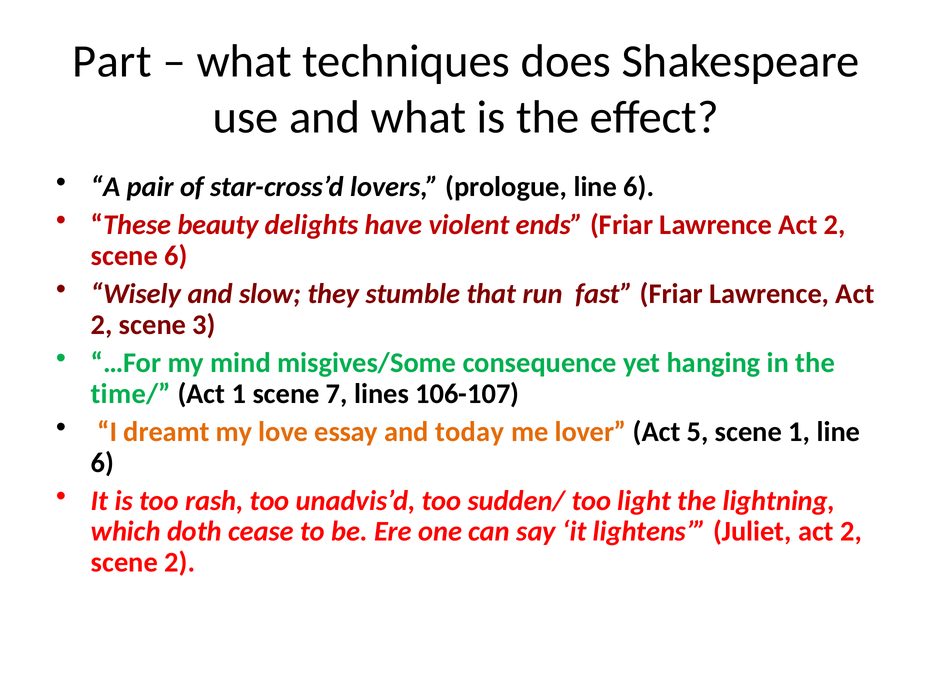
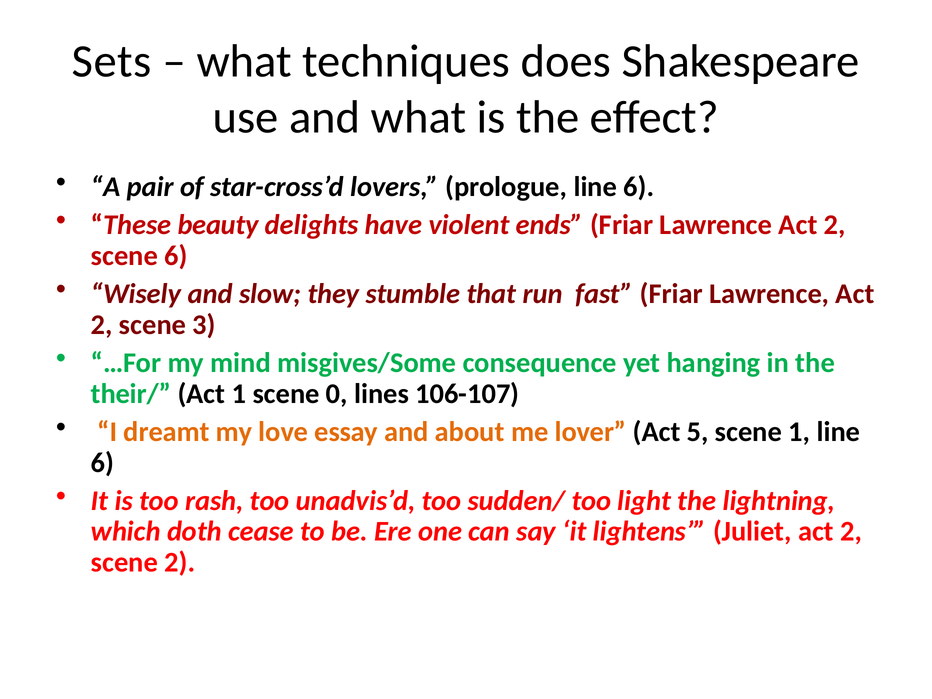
Part: Part -> Sets
time/: time/ -> their/
7: 7 -> 0
today: today -> about
